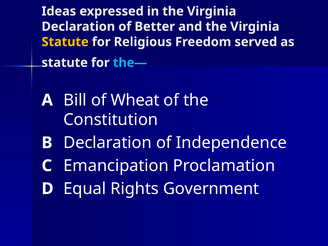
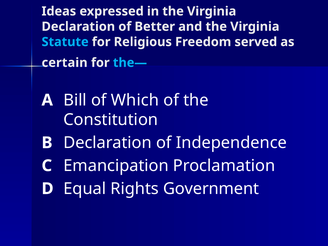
Statute at (65, 42) colour: yellow -> light blue
statute at (65, 63): statute -> certain
Wheat: Wheat -> Which
